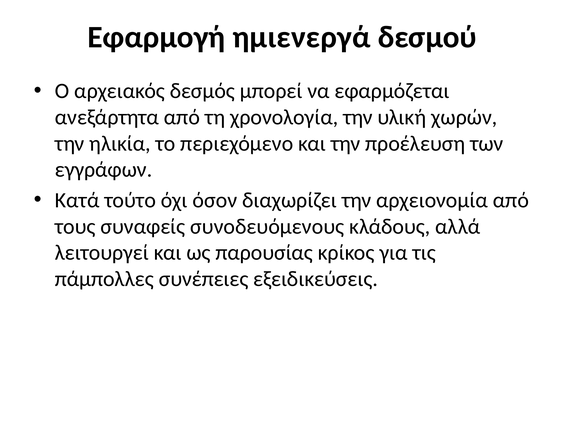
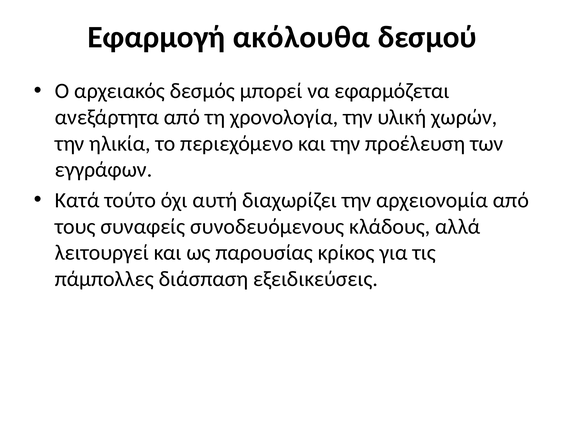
ημιενεργά: ημιενεργά -> ακόλουθα
όσον: όσον -> αυτή
συνέπειες: συνέπειες -> διάσπαση
